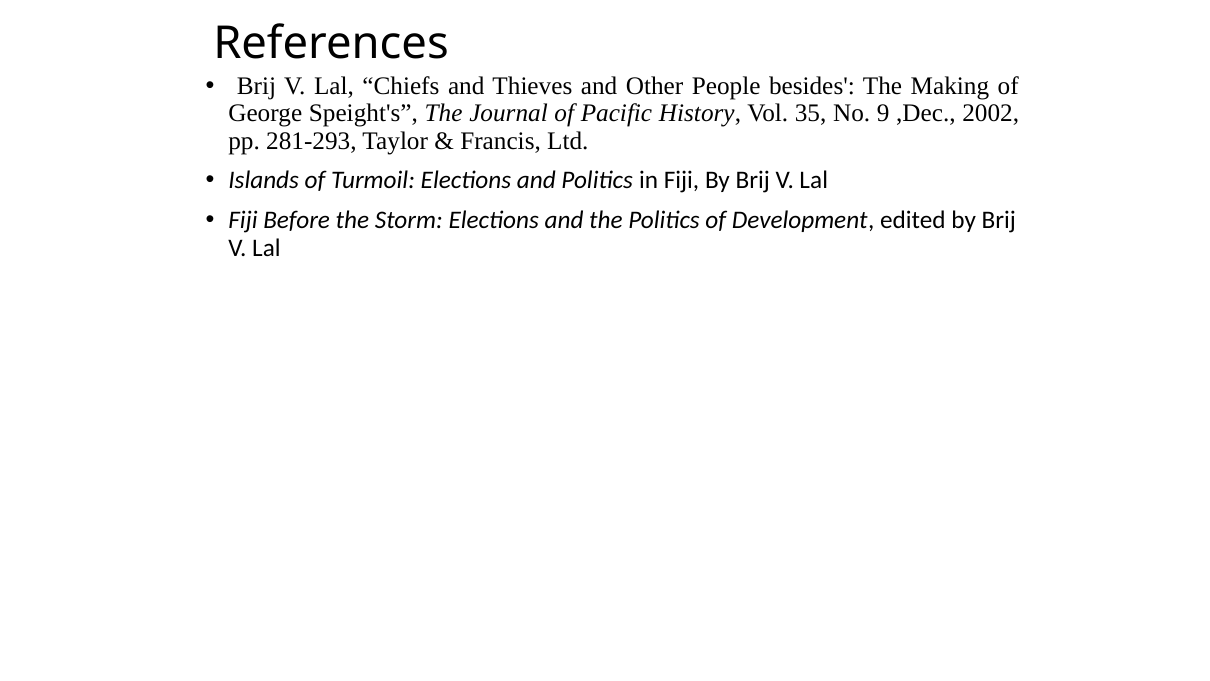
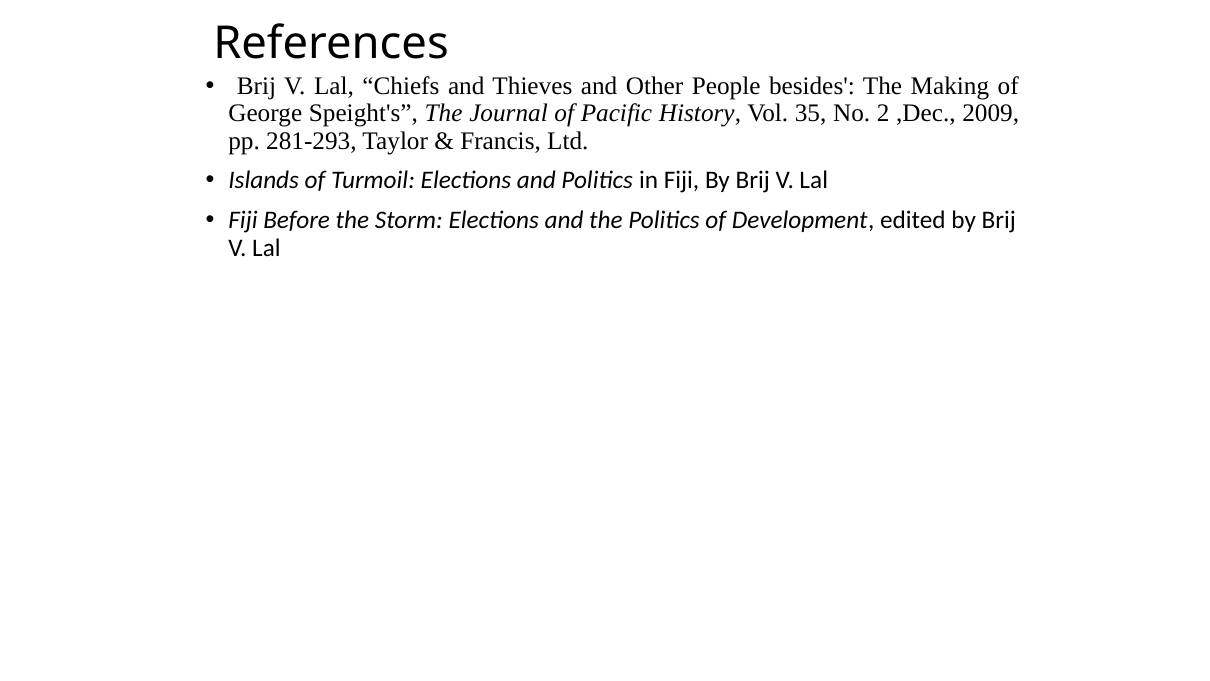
9: 9 -> 2
2002: 2002 -> 2009
